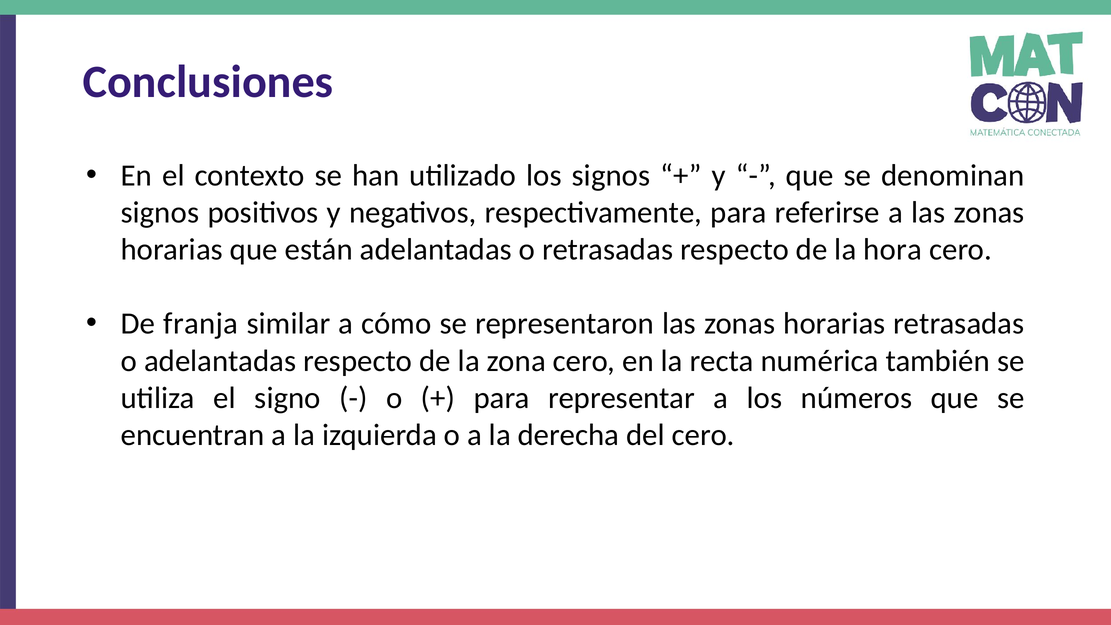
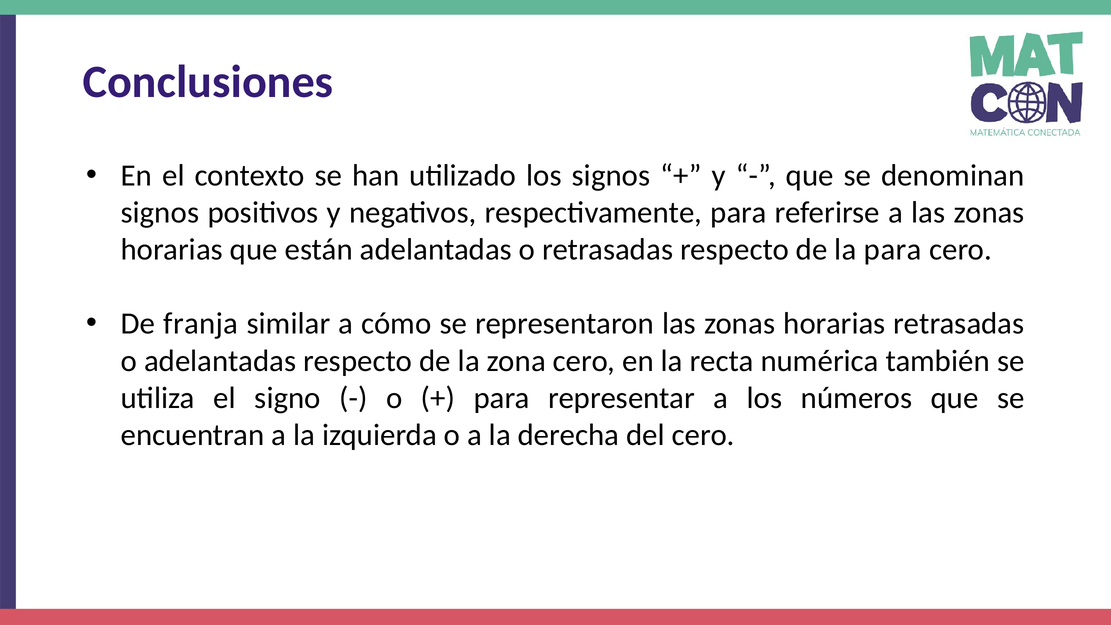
la hora: hora -> para
